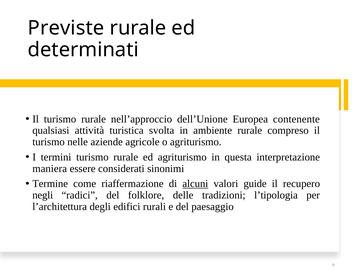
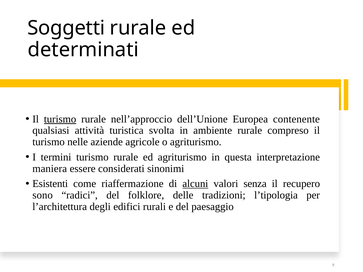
Previste: Previste -> Soggetti
turismo at (60, 119) underline: none -> present
Termine: Termine -> Esistenti
guide: guide -> senza
negli: negli -> sono
